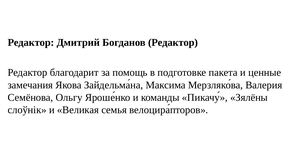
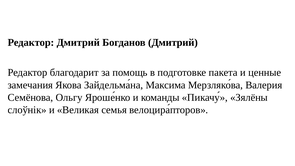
Богданов Редактор: Редактор -> Дмитрий
